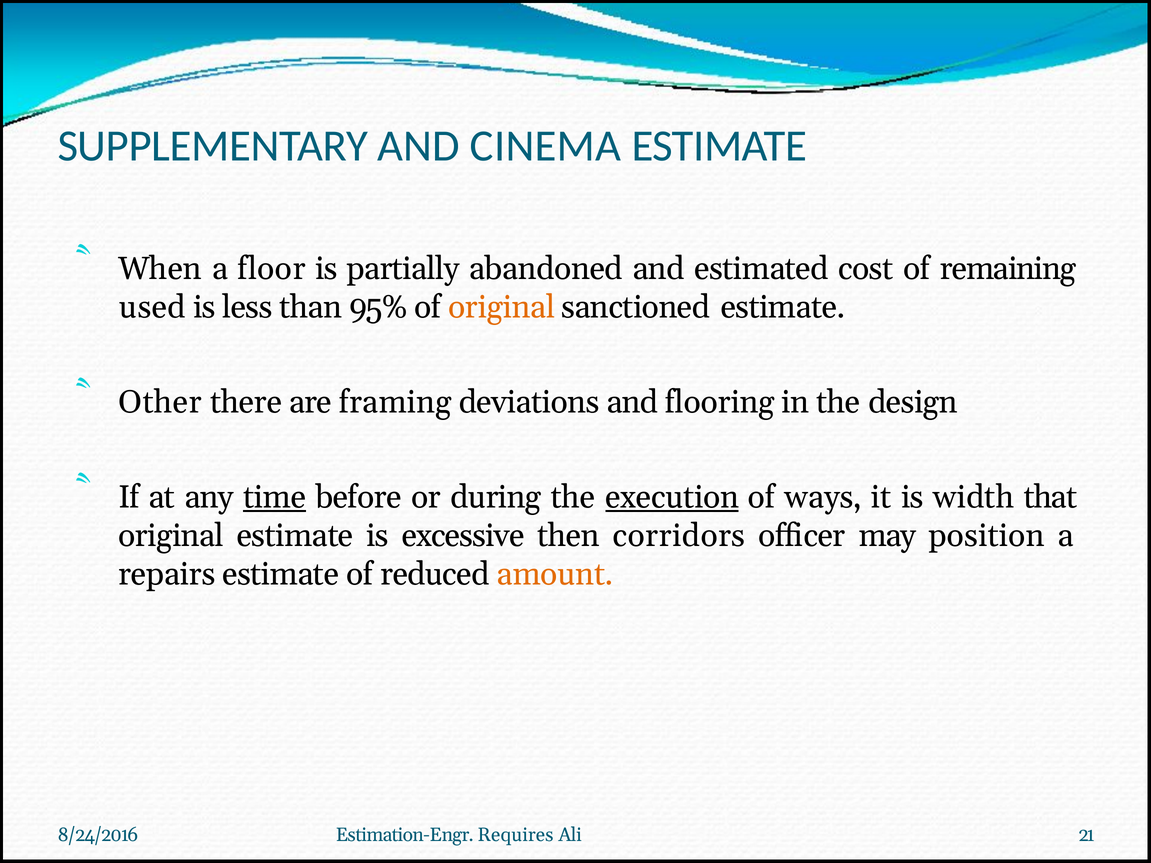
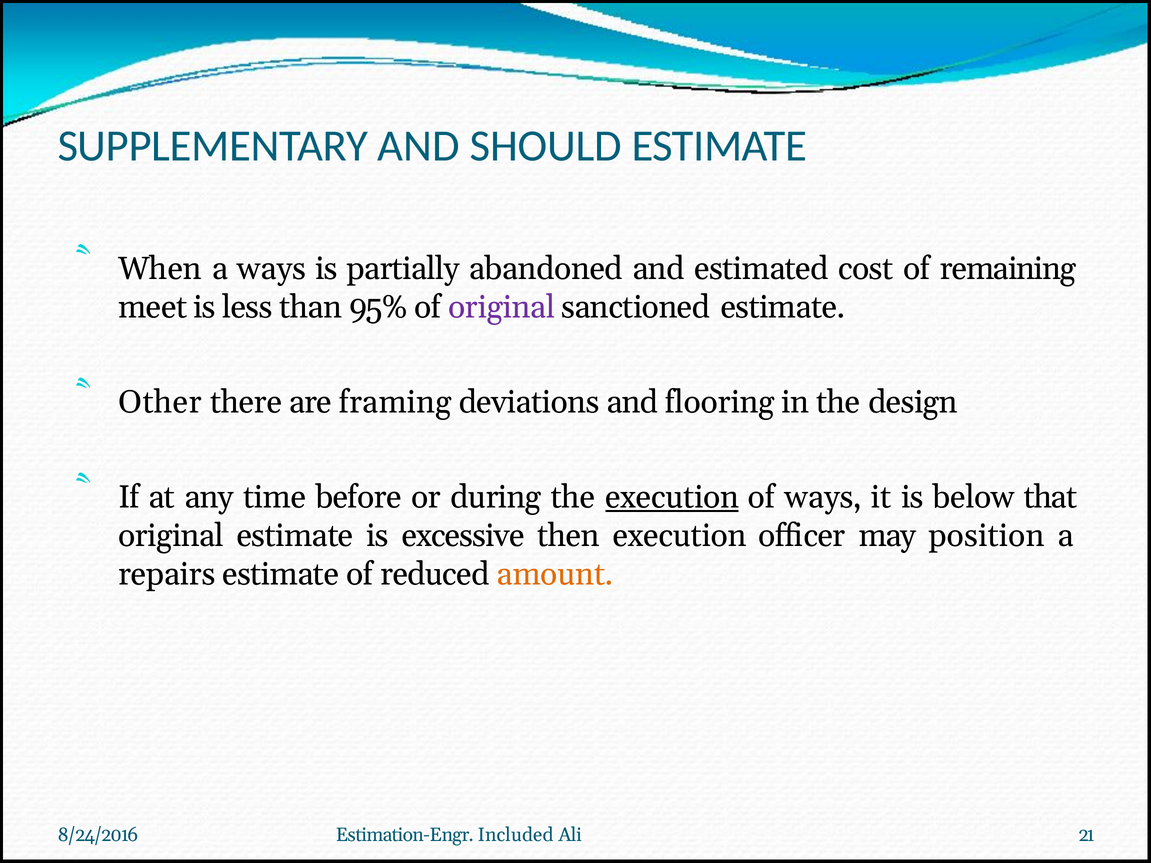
CINEMA: CINEMA -> SHOULD
a floor: floor -> ways
used: used -> meet
original at (502, 307) colour: orange -> purple
time underline: present -> none
width: width -> below
then corridors: corridors -> execution
Requires: Requires -> Included
